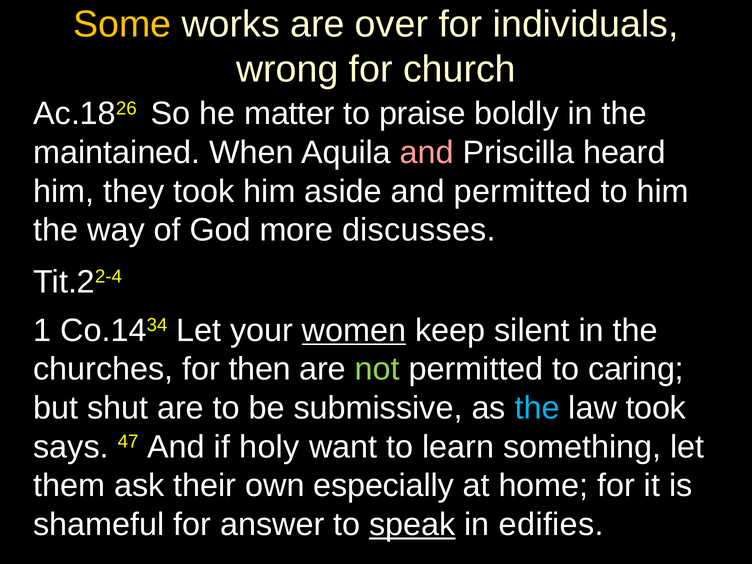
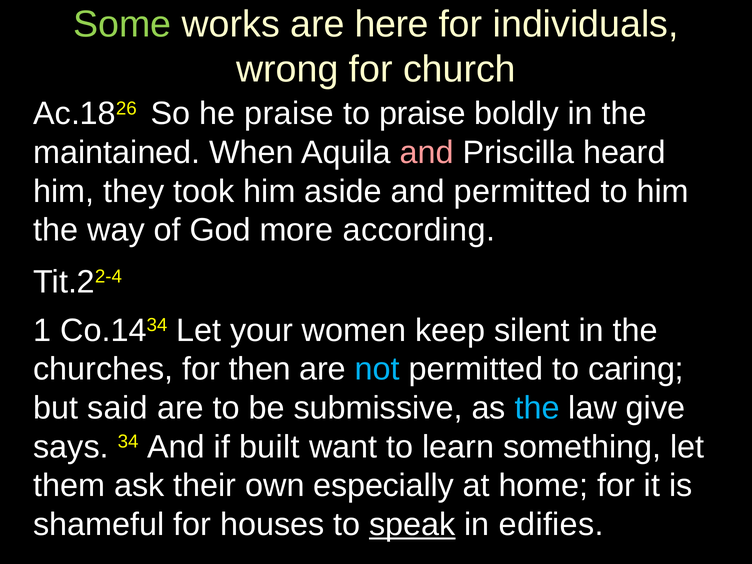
Some colour: yellow -> light green
over: over -> here
he matter: matter -> praise
discusses: discusses -> according
women underline: present -> none
not colour: light green -> light blue
shut: shut -> said
law took: took -> give
47: 47 -> 34
holy: holy -> built
answer: answer -> houses
